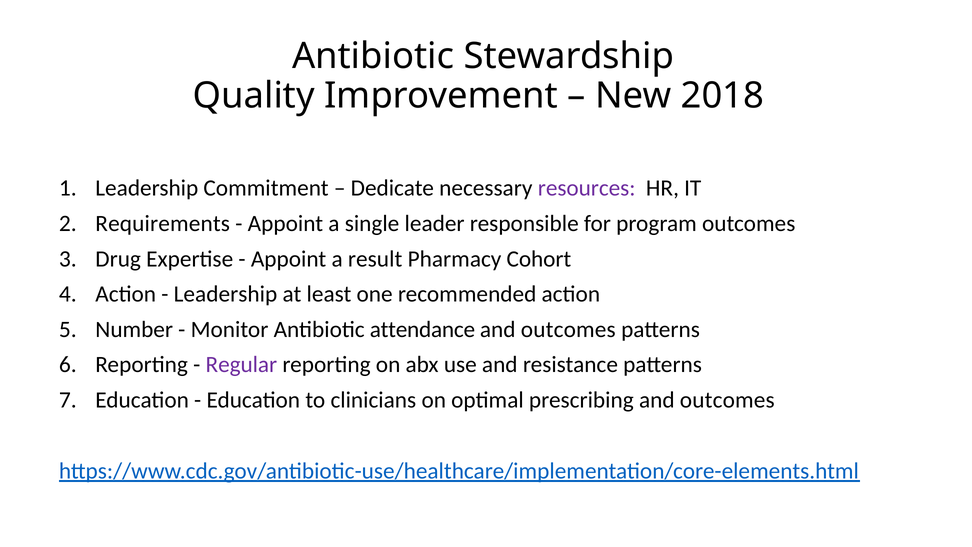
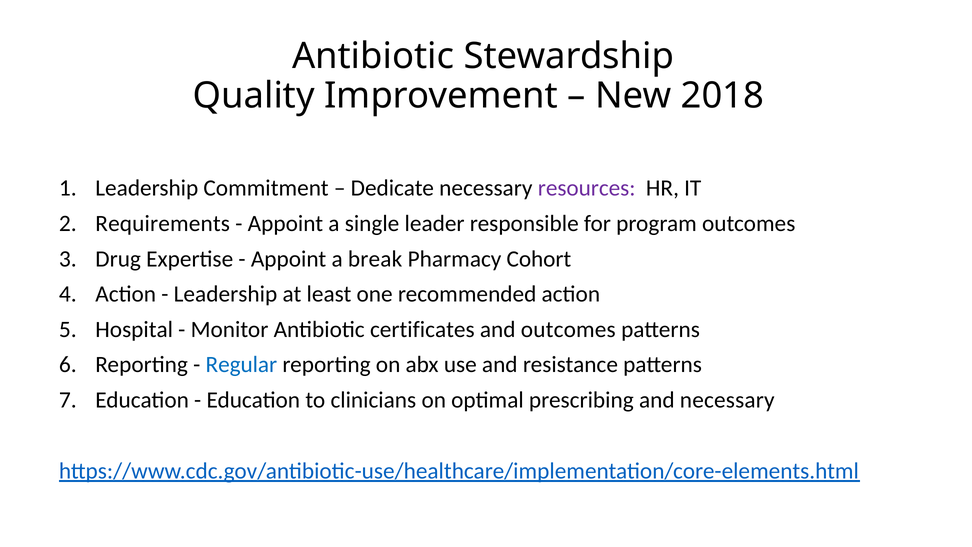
result: result -> break
Number: Number -> Hospital
attendance: attendance -> certificates
Regular colour: purple -> blue
prescribing and outcomes: outcomes -> necessary
